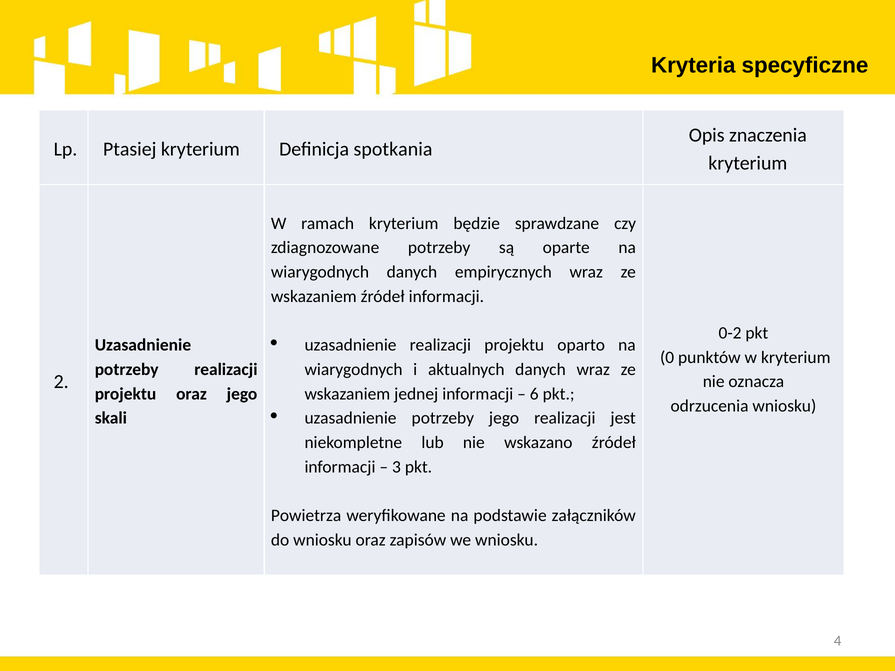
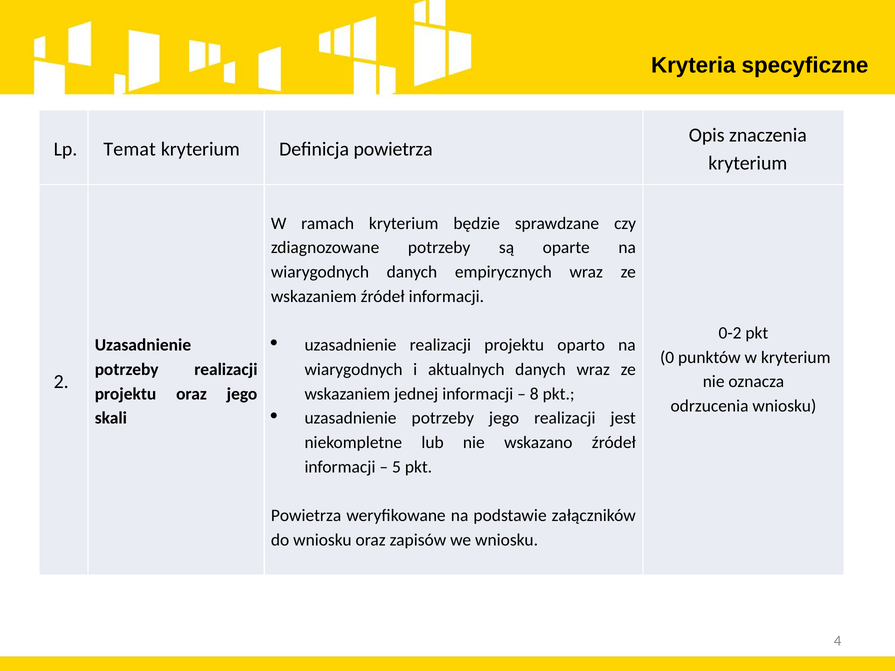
Ptasiej: Ptasiej -> Temat
Definicja spotkania: spotkania -> powietrza
6: 6 -> 8
3: 3 -> 5
